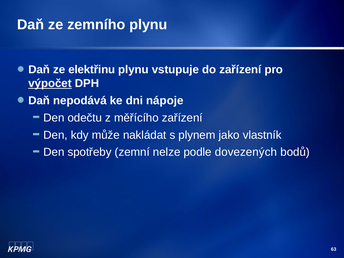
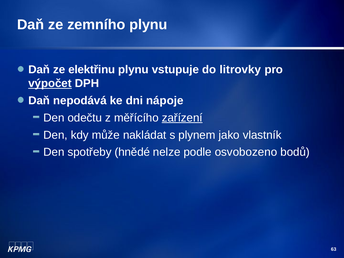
do zařízení: zařízení -> litrovky
zařízení at (182, 118) underline: none -> present
zemní: zemní -> hnědé
dovezených: dovezených -> osvobozeno
